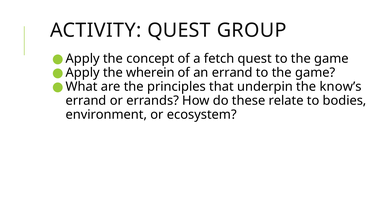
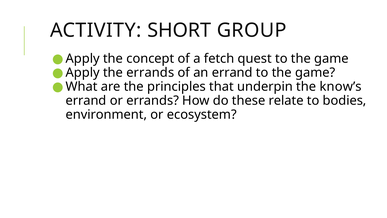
ACTIVITY QUEST: QUEST -> SHORT
the wherein: wherein -> errands
